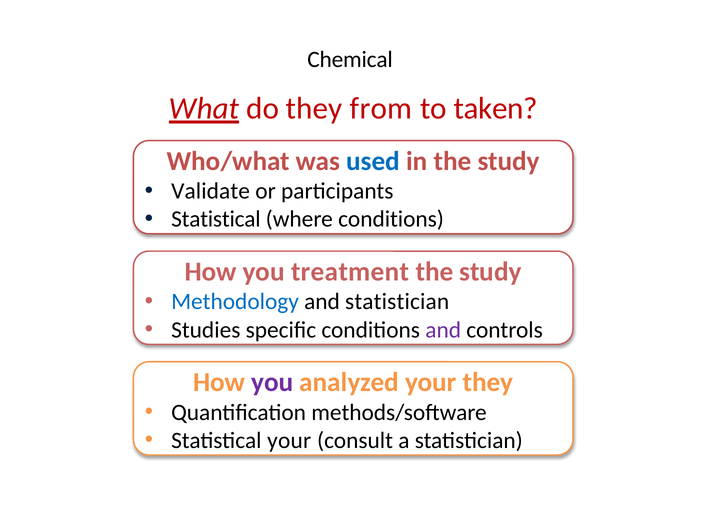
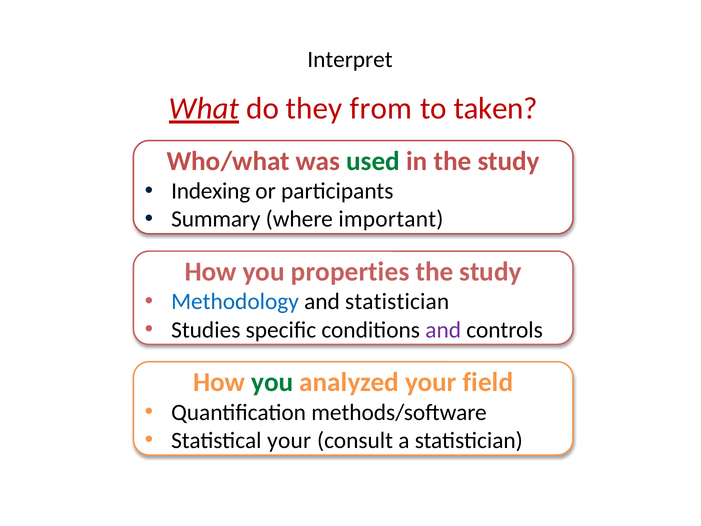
Chemical: Chemical -> Interpret
used colour: blue -> green
Validate: Validate -> Indexing
Statistical at (216, 219): Statistical -> Summary
where conditions: conditions -> important
treatment: treatment -> properties
you at (272, 382) colour: purple -> green
your they: they -> field
